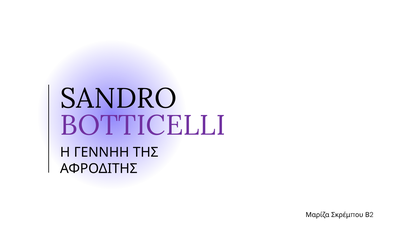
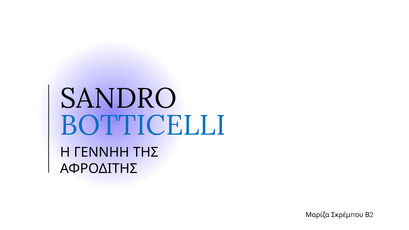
BOTTICELLI colour: purple -> blue
